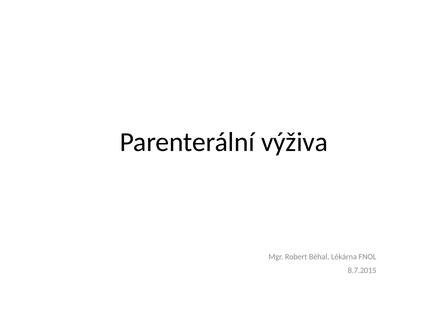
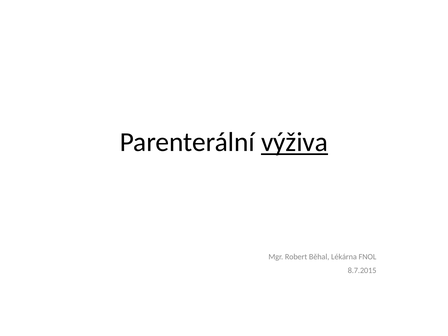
výživa underline: none -> present
